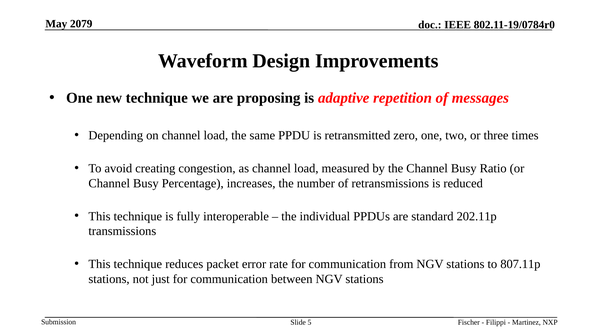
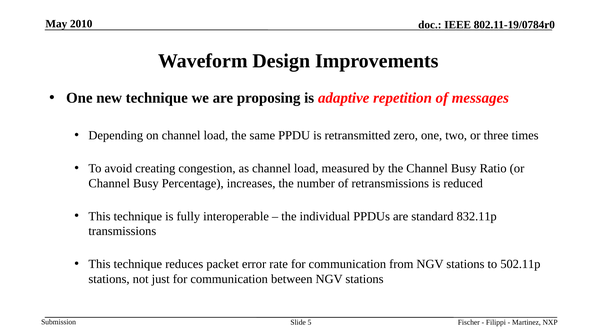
2079: 2079 -> 2010
202.11p: 202.11p -> 832.11p
807.11p: 807.11p -> 502.11p
